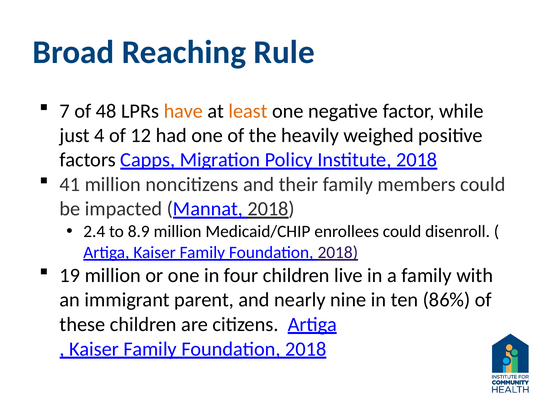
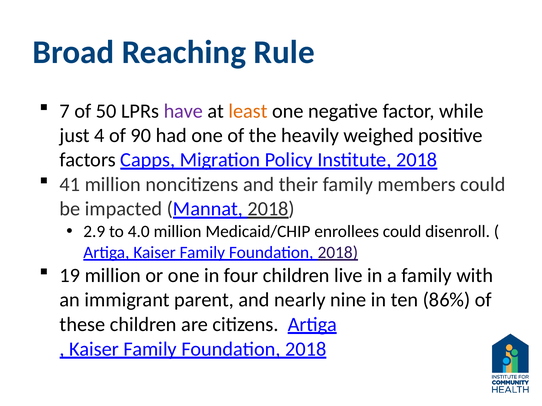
48: 48 -> 50
have colour: orange -> purple
12: 12 -> 90
2.4: 2.4 -> 2.9
8.9: 8.9 -> 4.0
